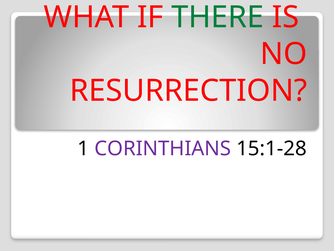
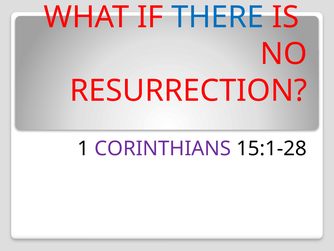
THERE colour: green -> blue
